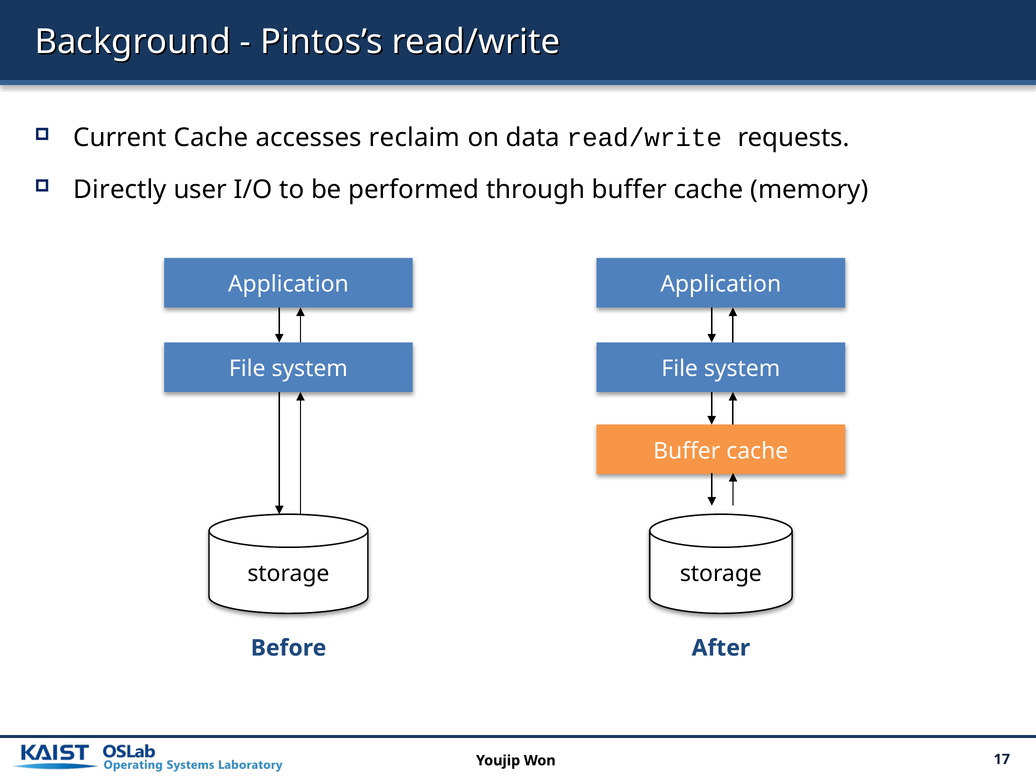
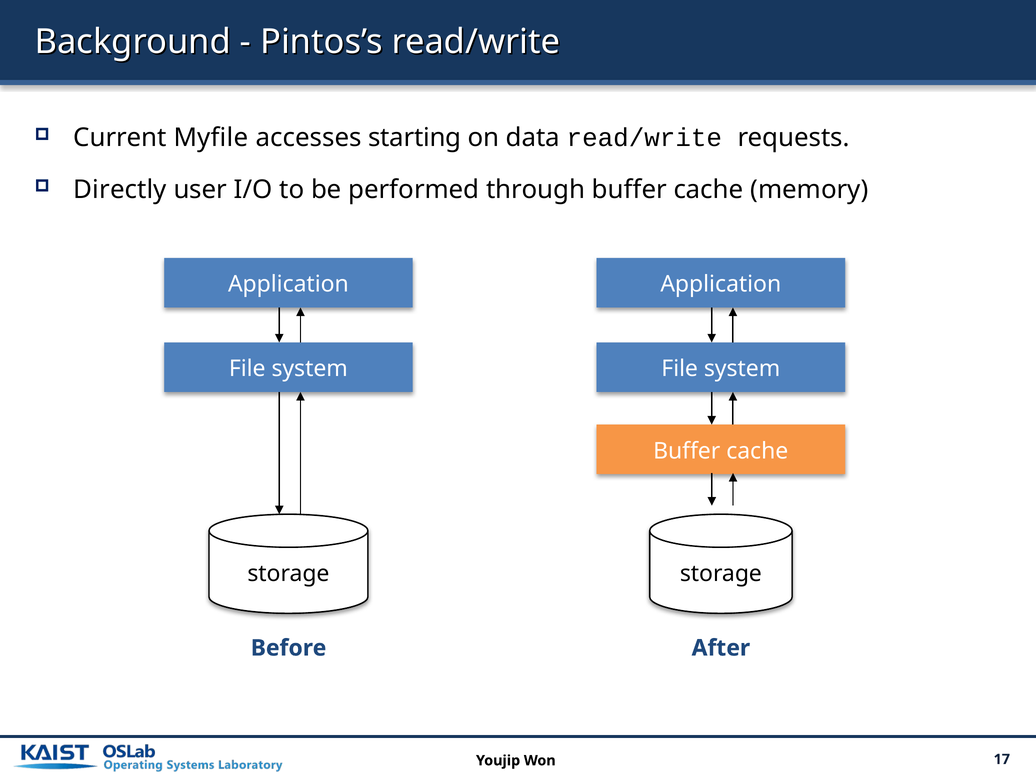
Current Cache: Cache -> Myfile
reclaim: reclaim -> starting
